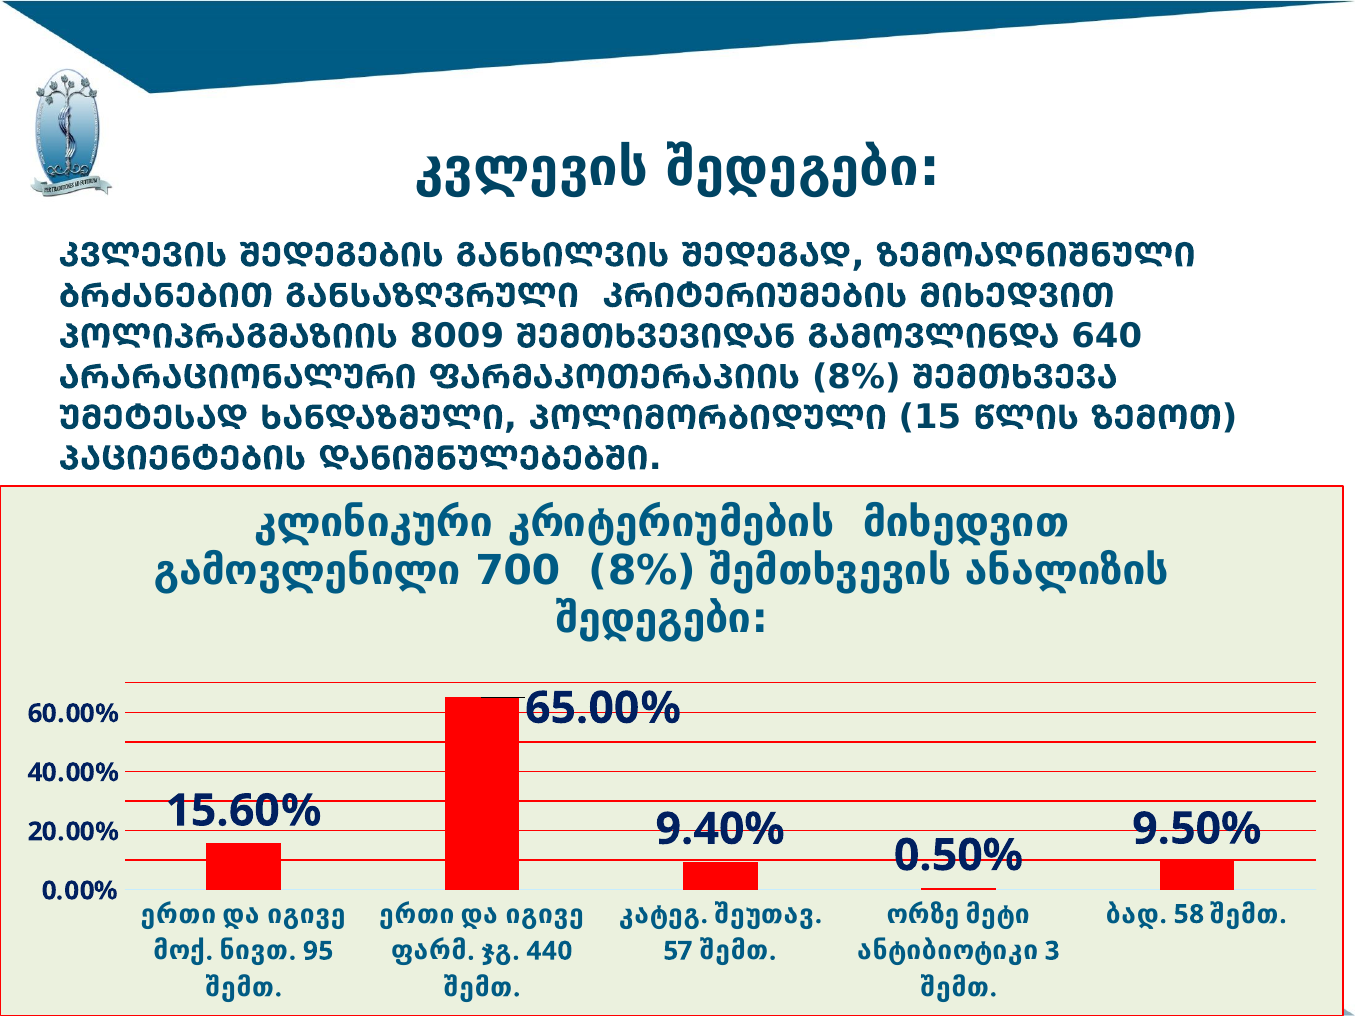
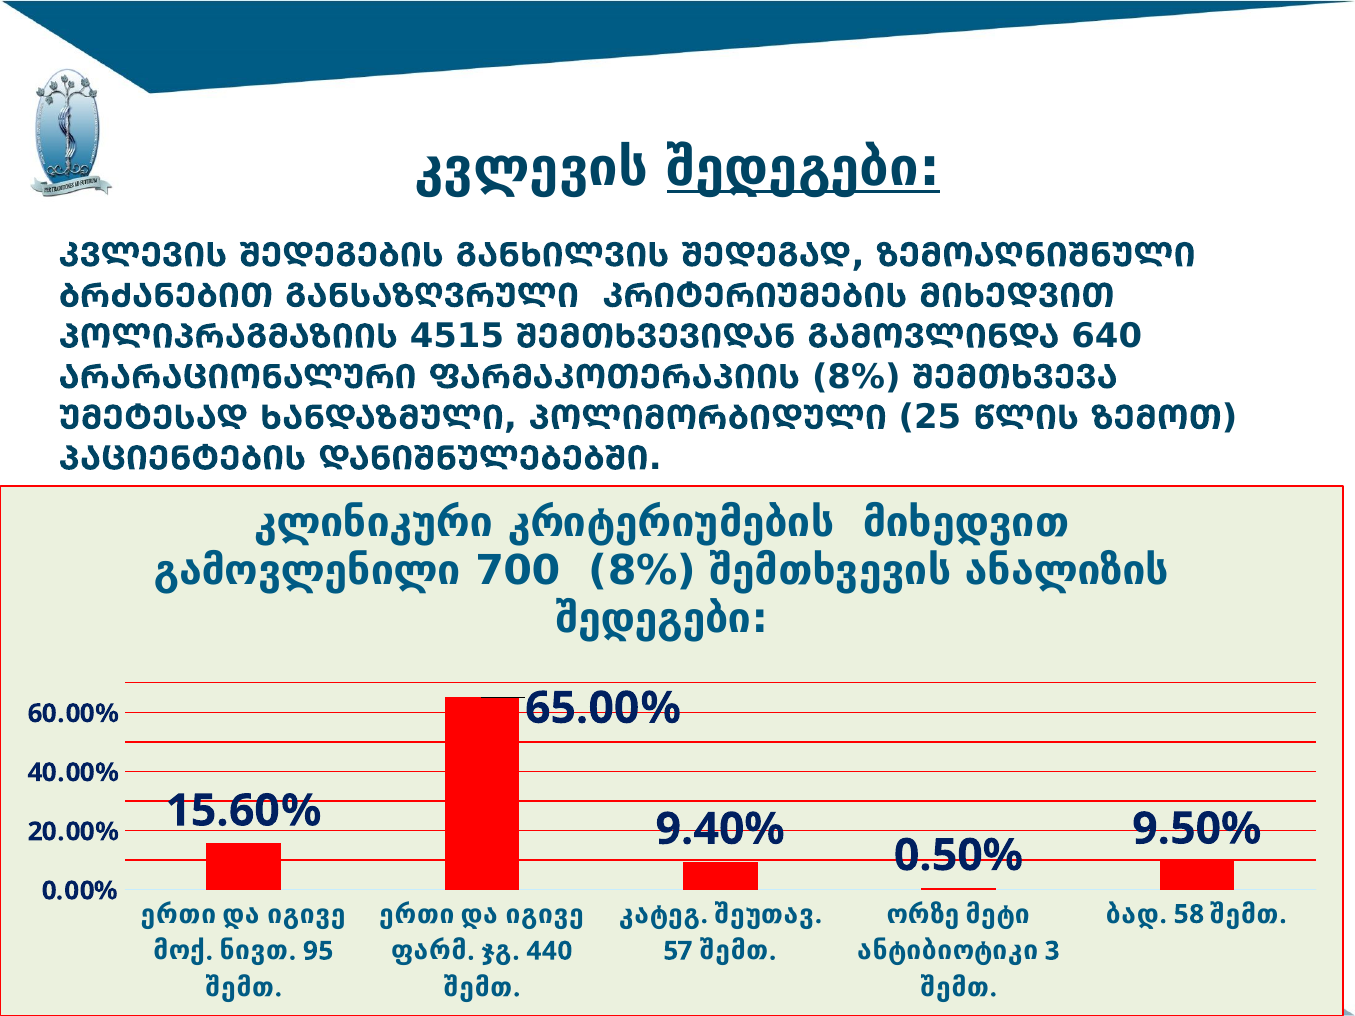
შედეგები at (803, 169) underline: none -> present
8009: 8009 -> 4515
15: 15 -> 25
